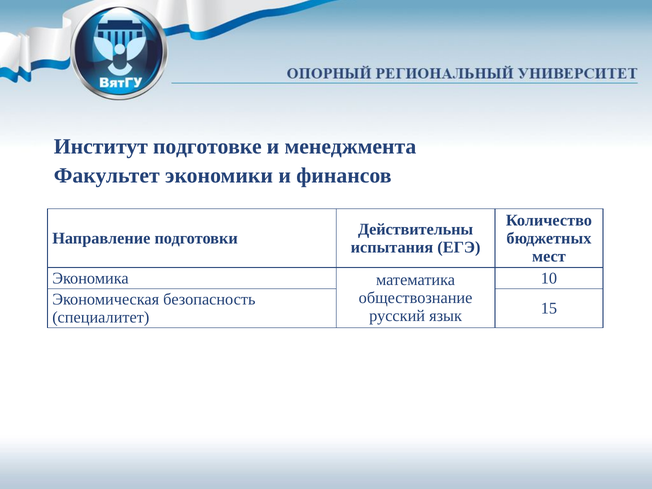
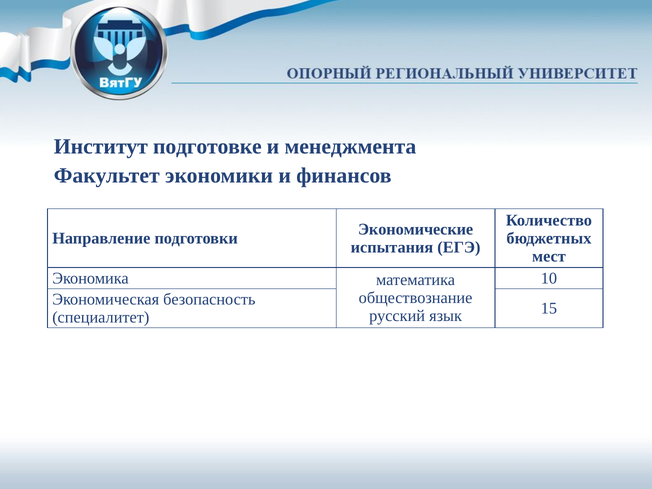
Действительны: Действительны -> Экономические
